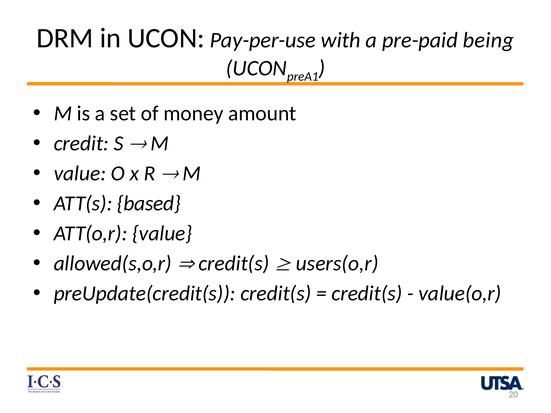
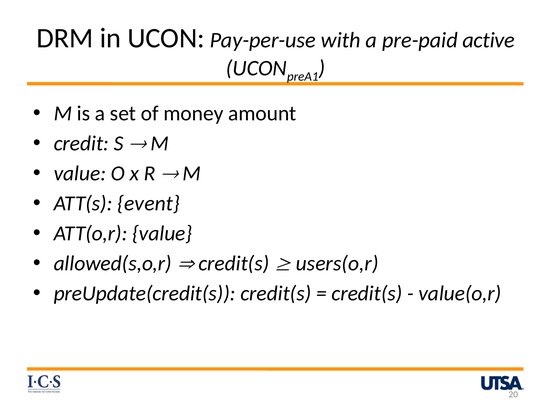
being: being -> active
based: based -> event
